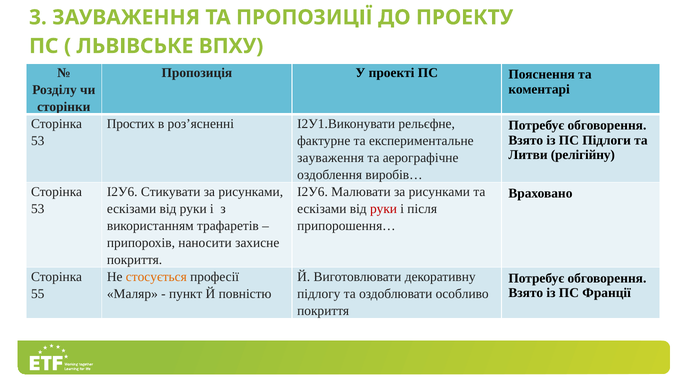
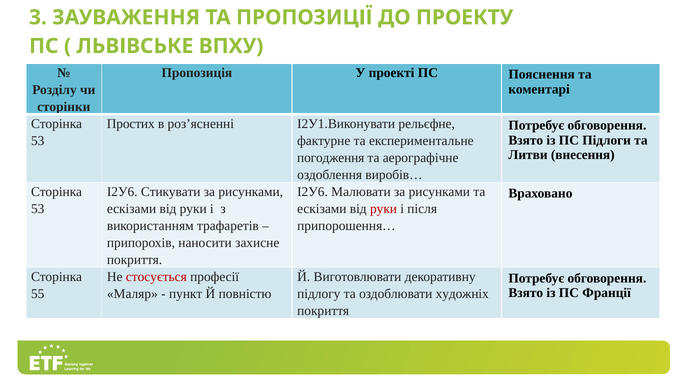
релігійну: релігійну -> внесення
зауваження at (331, 158): зауваження -> погодження
стосується colour: orange -> red
особливо: особливо -> художніх
